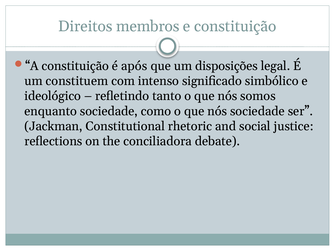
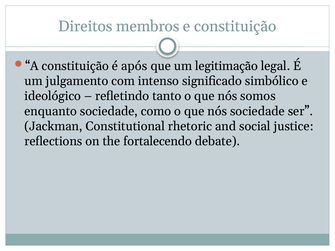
disposições: disposições -> legitimação
constituem: constituem -> julgamento
conciliadora: conciliadora -> fortalecendo
